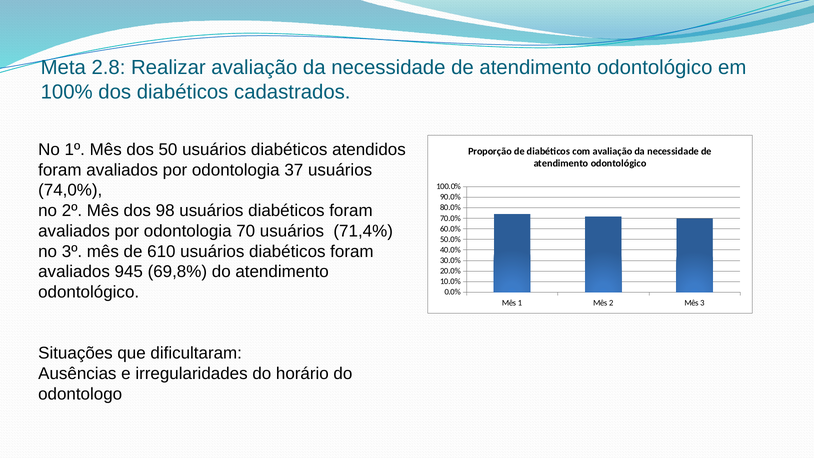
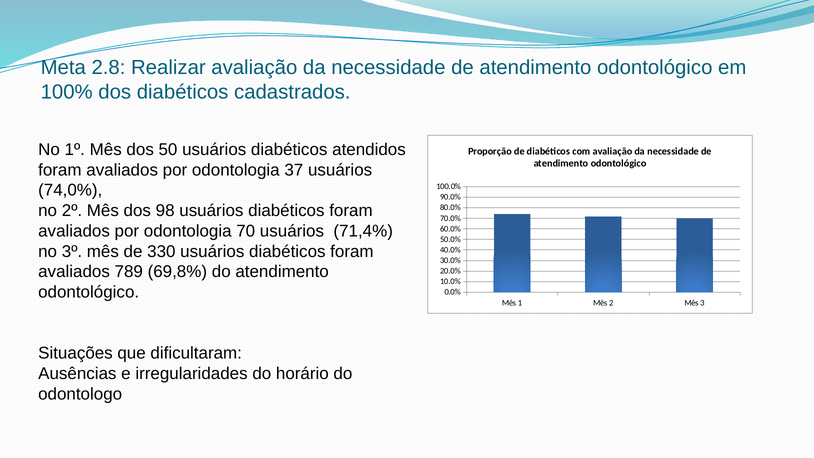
610: 610 -> 330
945: 945 -> 789
